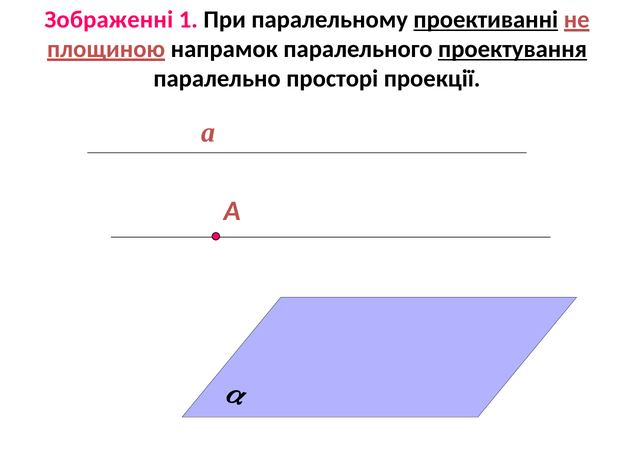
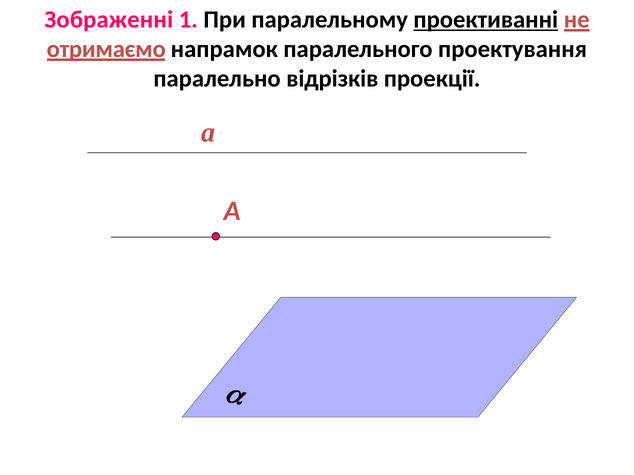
площиною: площиною -> отримаємо
проектування underline: present -> none
просторі: просторі -> відрізків
